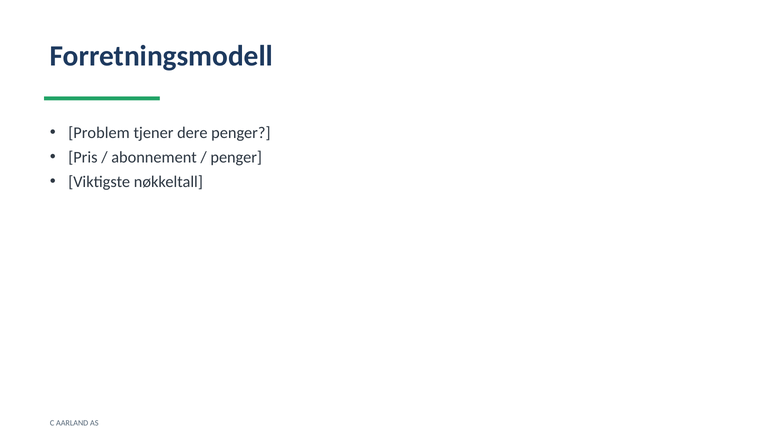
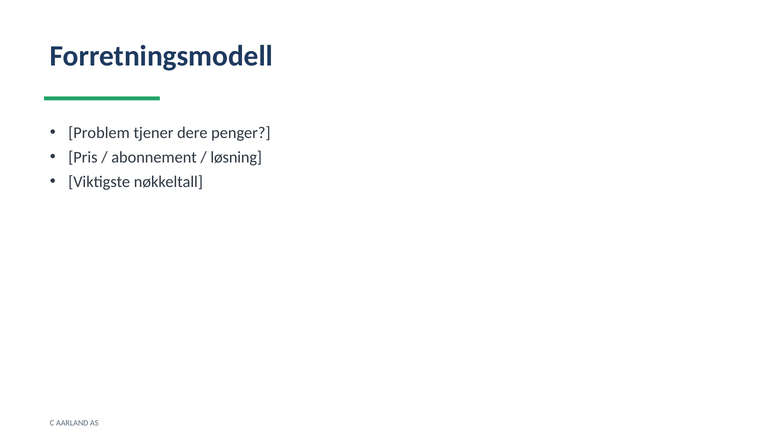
penger at (236, 157): penger -> løsning
